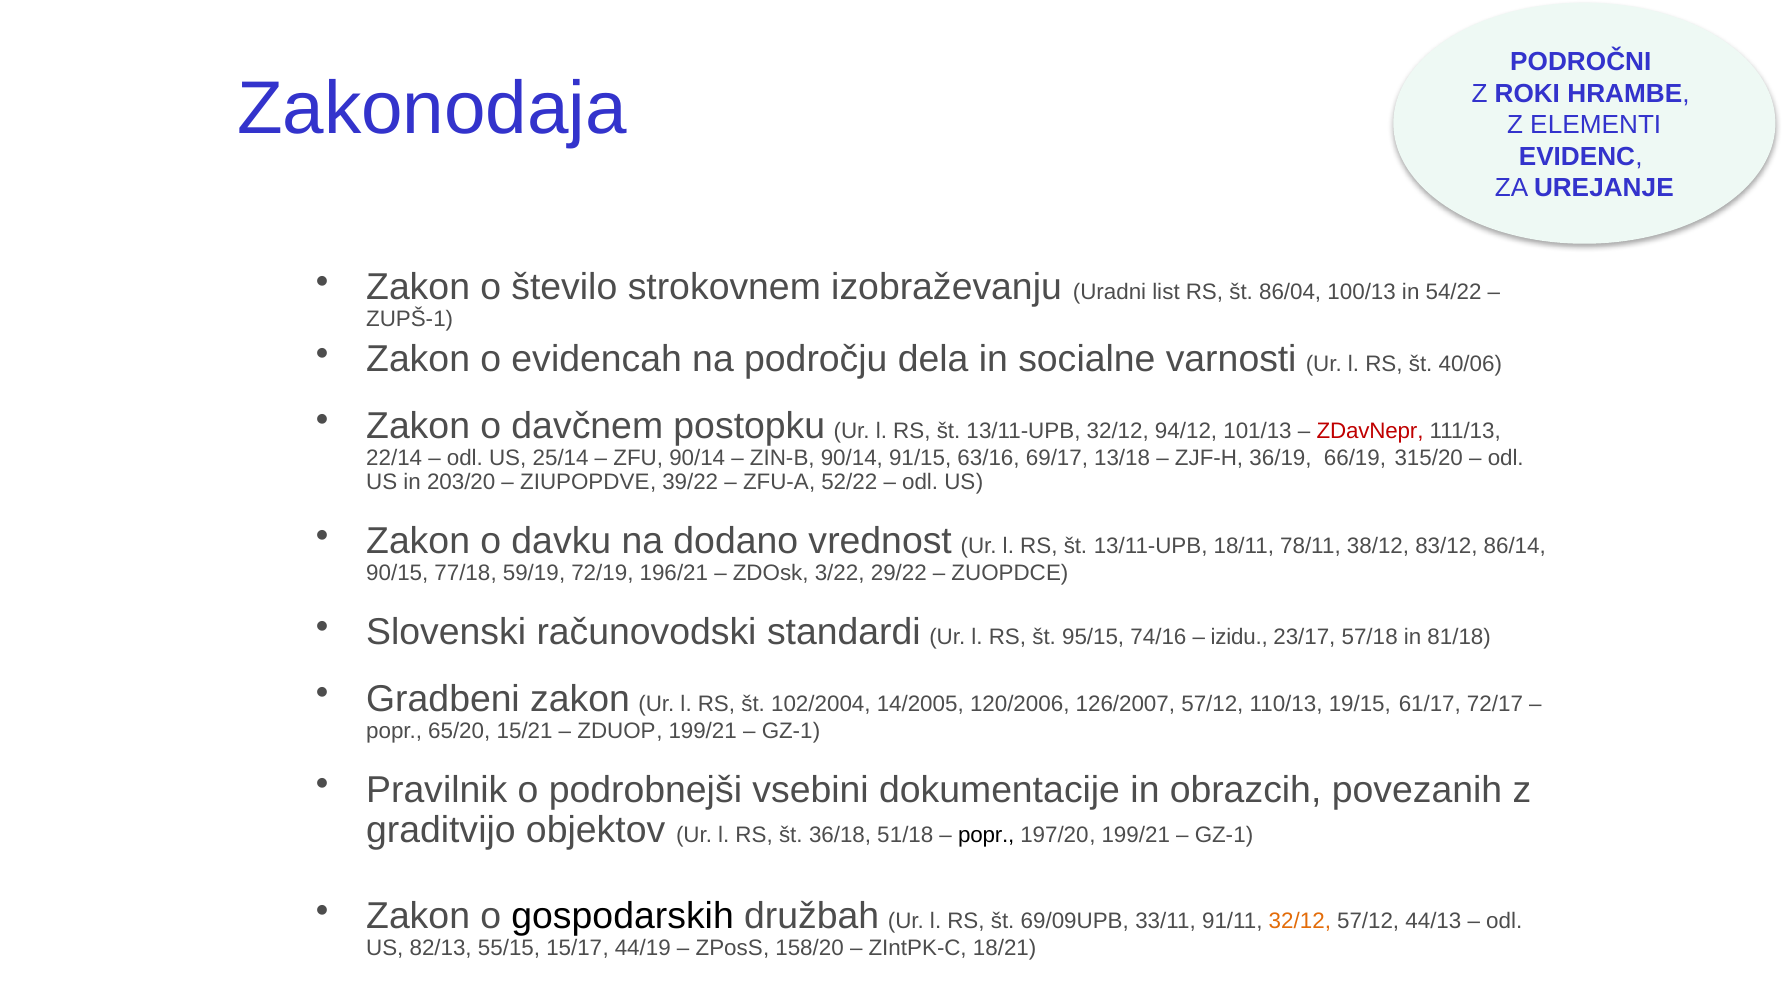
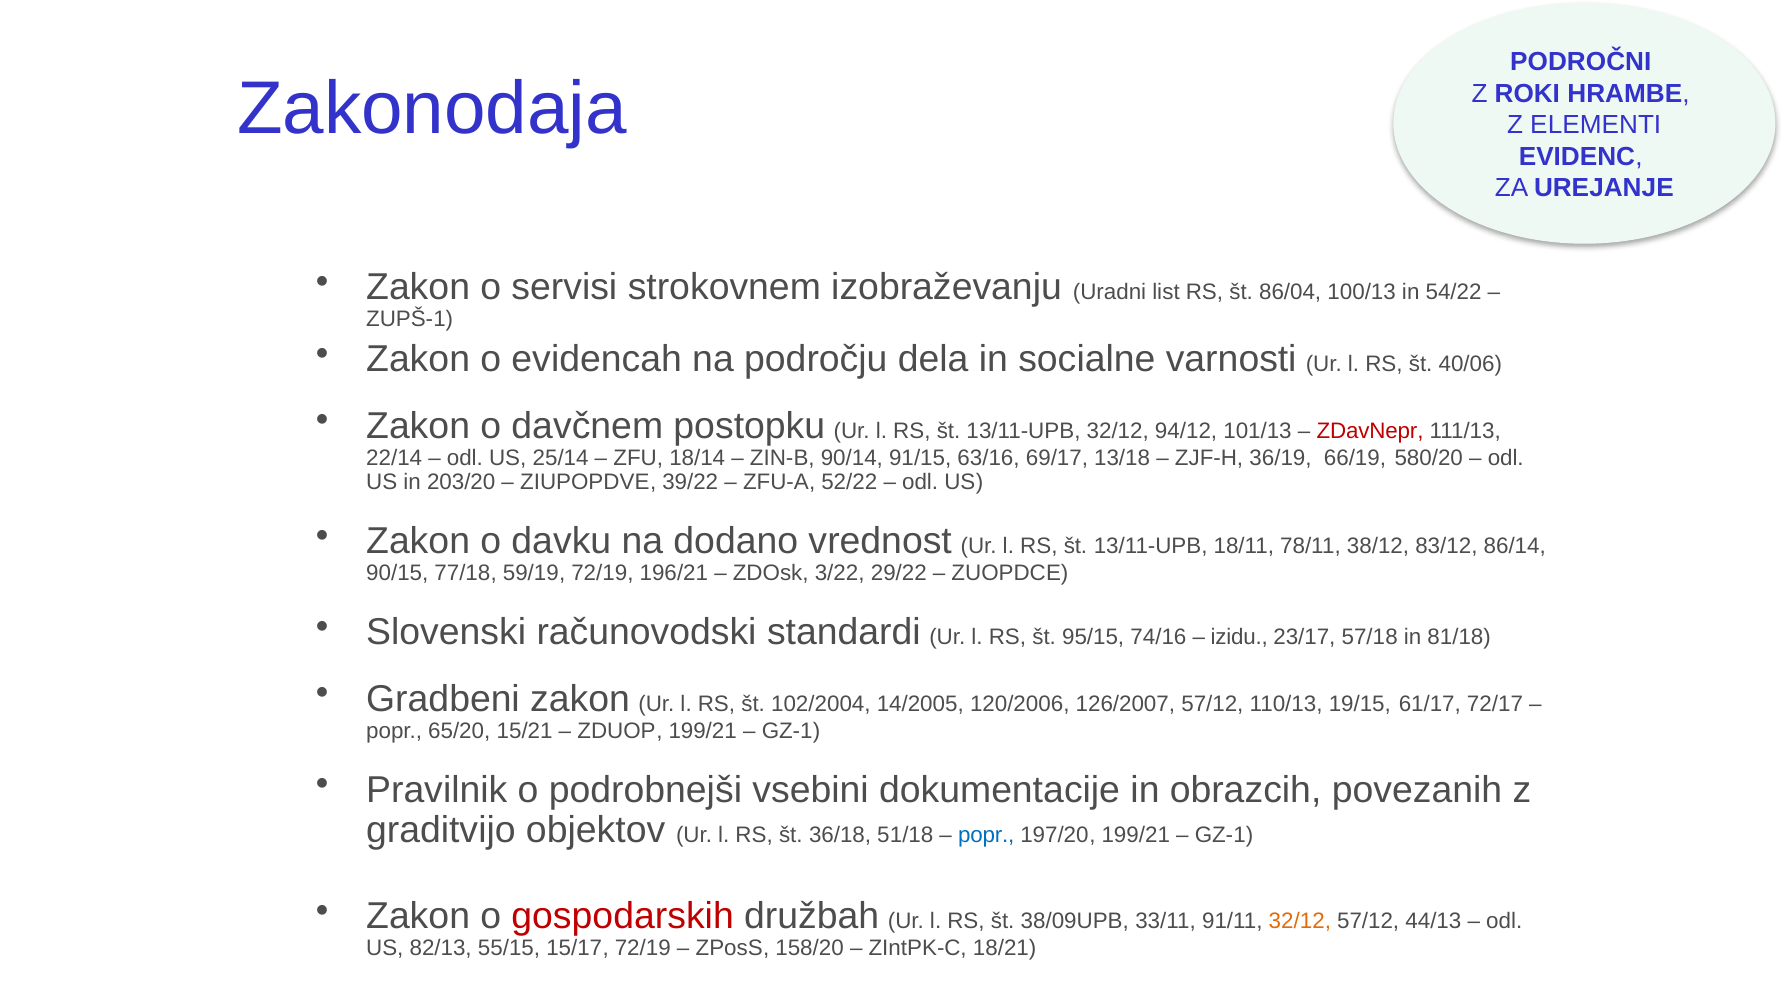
število: število -> servisi
ZFU 90/14: 90/14 -> 18/14
315/20: 315/20 -> 580/20
popr at (986, 835) colour: black -> blue
gospodarskih colour: black -> red
69/09UPB: 69/09UPB -> 38/09UPB
15/17 44/19: 44/19 -> 72/19
